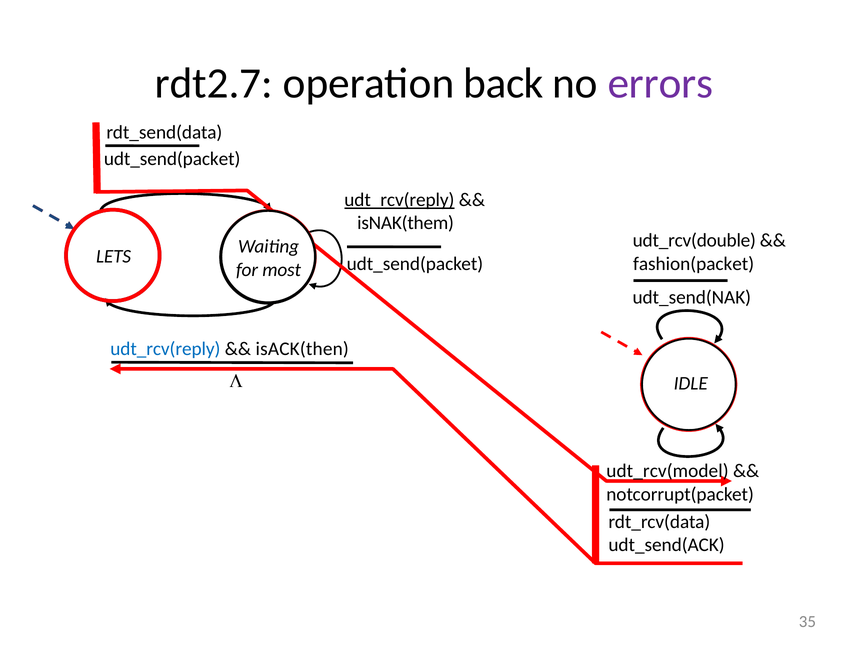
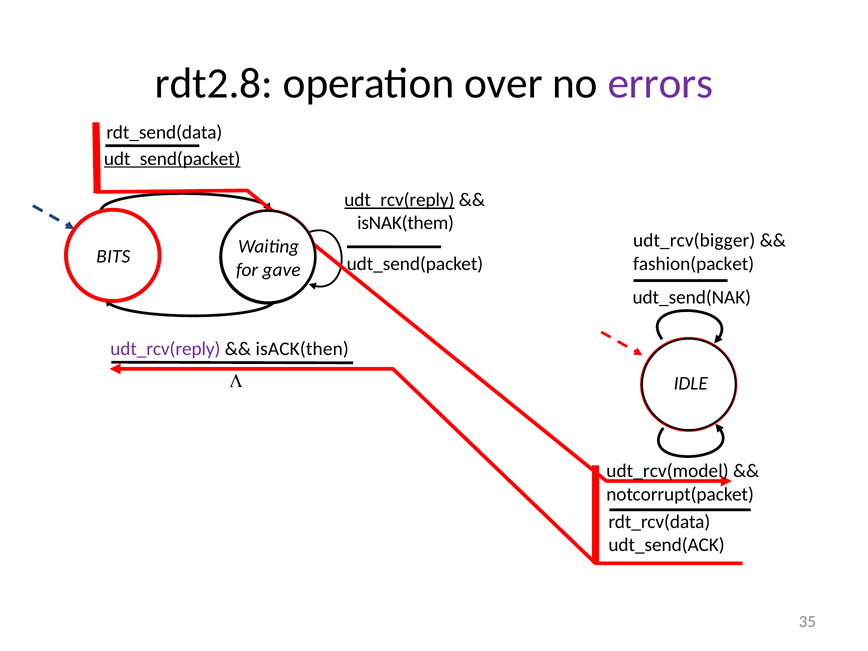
rdt2.7: rdt2.7 -> rdt2.8
back: back -> over
udt_send(packet at (172, 159) underline: none -> present
udt_rcv(double: udt_rcv(double -> udt_rcv(bigger
LETS: LETS -> BITS
most: most -> gave
udt_rcv(reply at (165, 349) colour: blue -> purple
